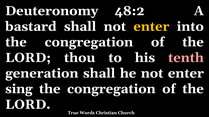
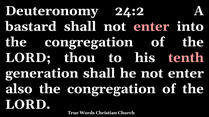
48:2: 48:2 -> 24:2
enter at (151, 27) colour: yellow -> pink
sing: sing -> also
